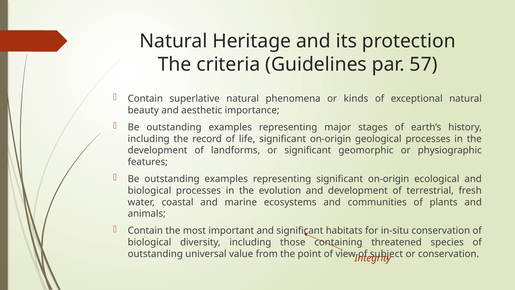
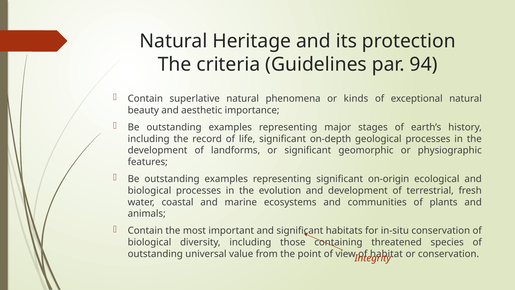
57: 57 -> 94
life significant on-origin: on-origin -> on-depth
subject: subject -> habitat
